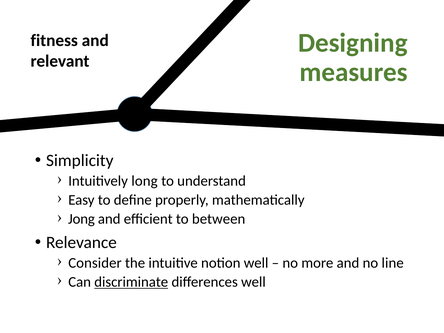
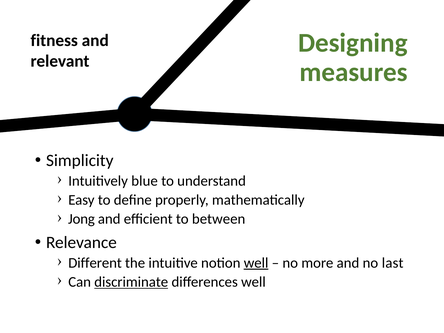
long: long -> blue
Consider: Consider -> Different
well at (256, 263) underline: none -> present
line: line -> last
